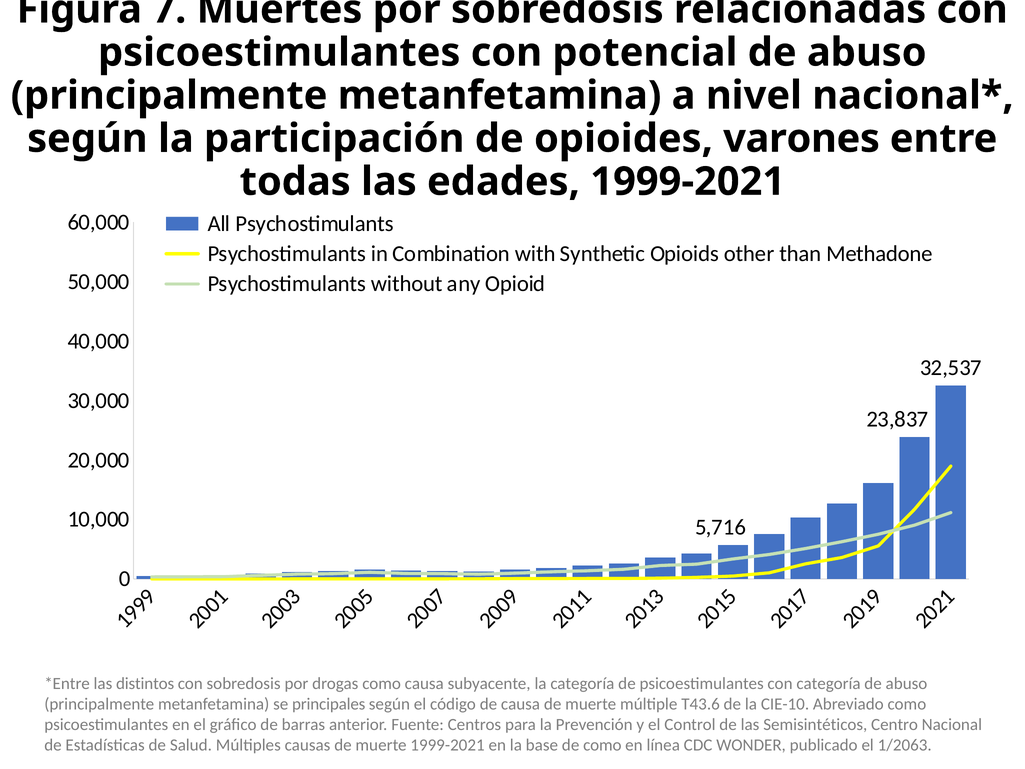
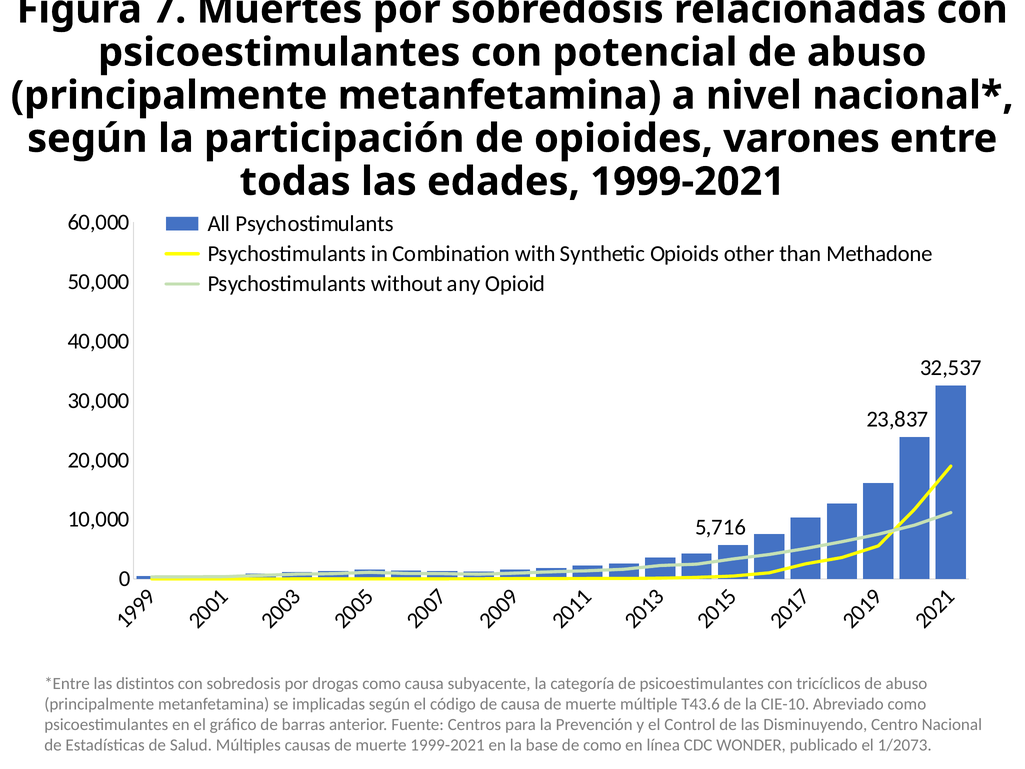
con categoría: categoría -> tricíclicos
principales: principales -> implicadas
Semisintéticos: Semisintéticos -> Disminuyendo
1/2063: 1/2063 -> 1/2073
